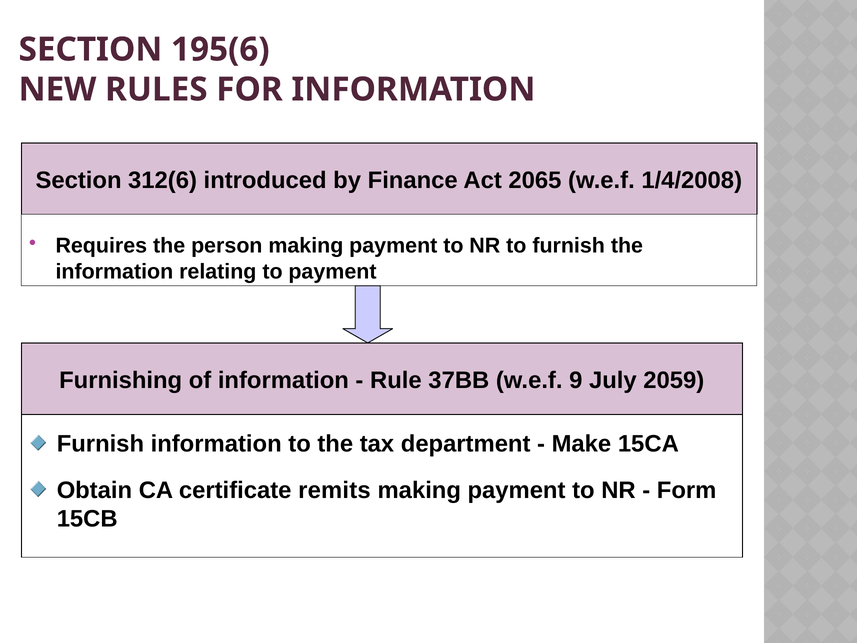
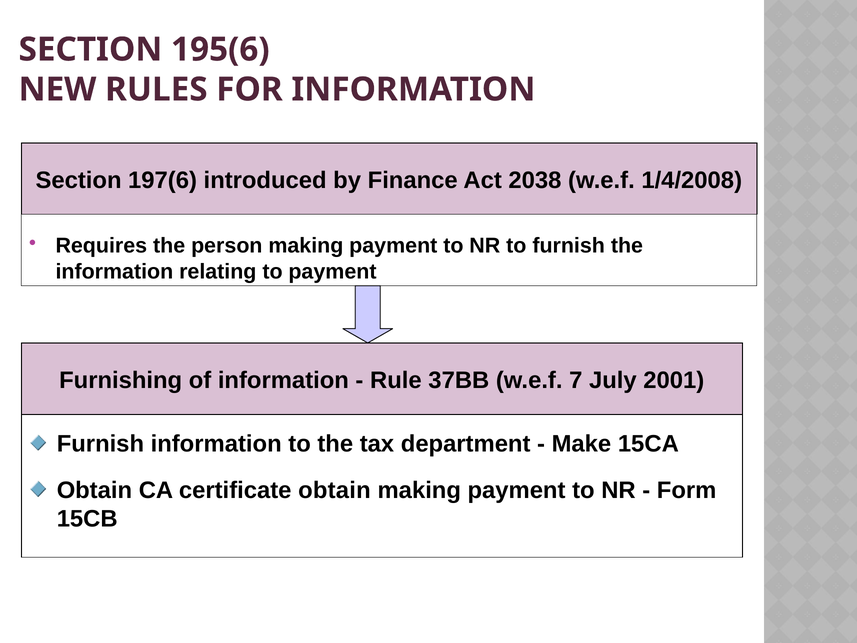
312(6: 312(6 -> 197(6
2065: 2065 -> 2038
9: 9 -> 7
2059: 2059 -> 2001
certificate remits: remits -> obtain
